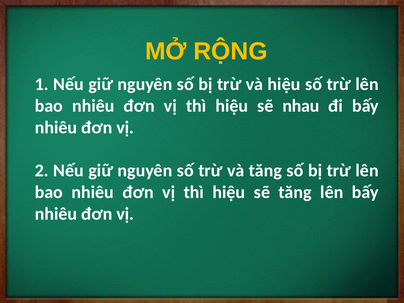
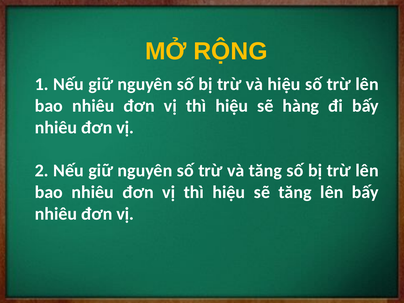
nhau: nhau -> hàng
